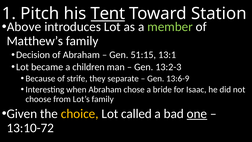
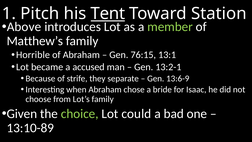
Decision: Decision -> Horrible
51:15: 51:15 -> 76:15
children: children -> accused
13:2-3: 13:2-3 -> 13:2-1
choice colour: yellow -> light green
called: called -> could
one underline: present -> none
13:10-72: 13:10-72 -> 13:10-89
